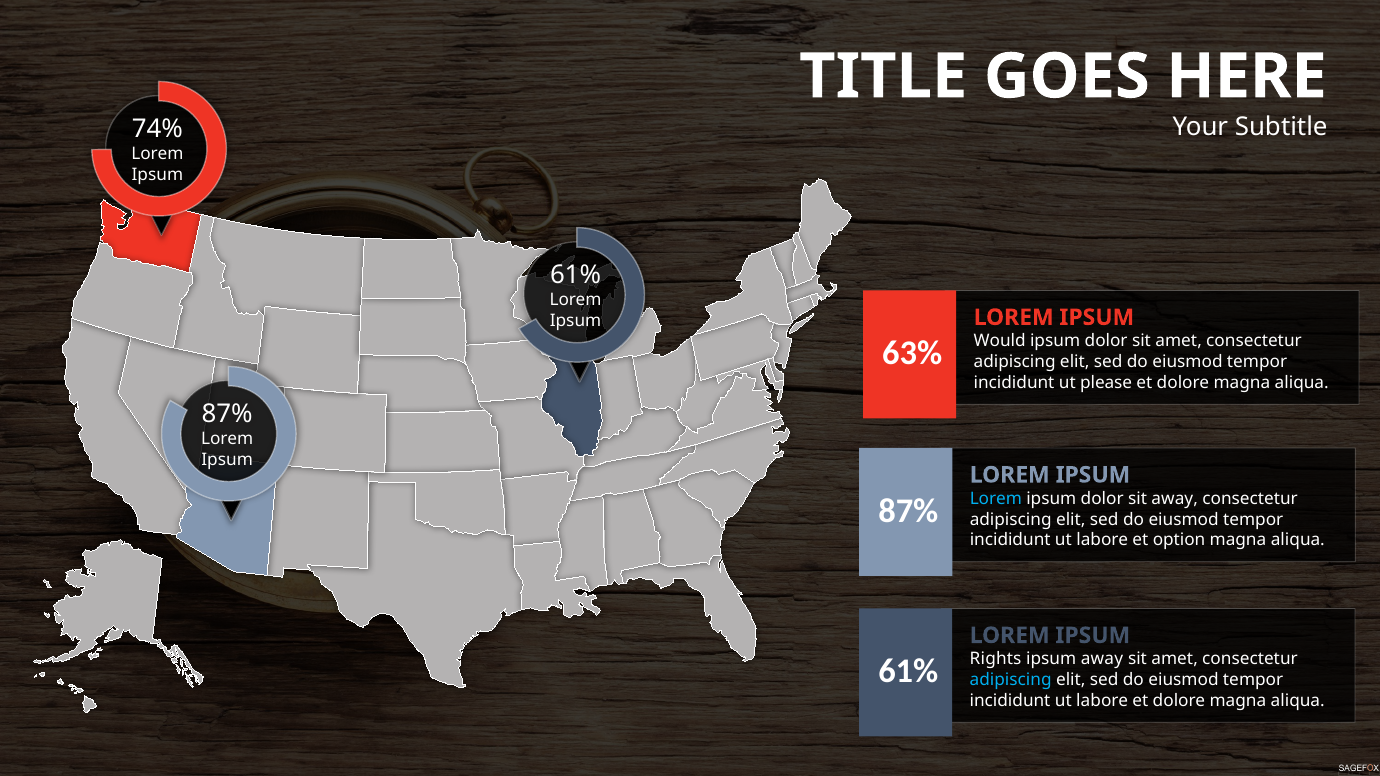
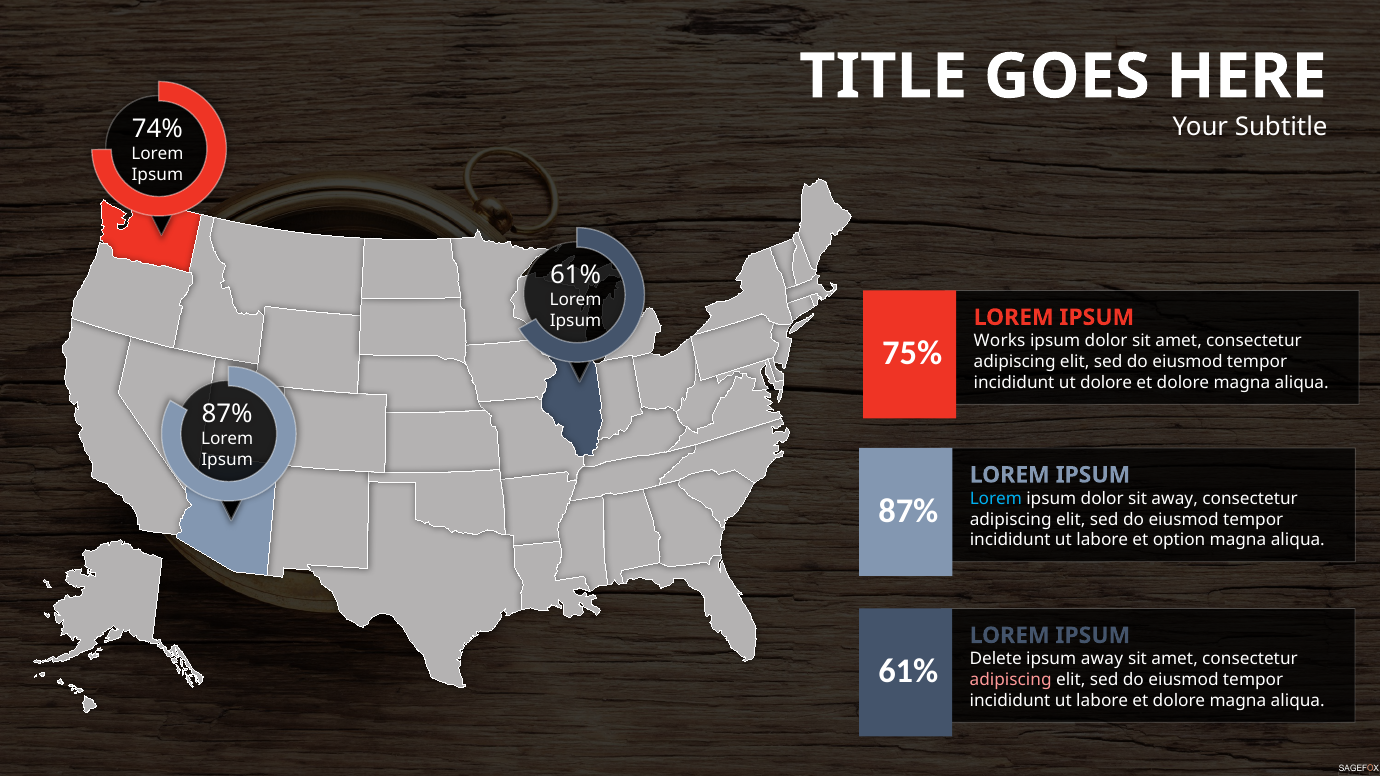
Would: Would -> Works
63%: 63% -> 75%
ut please: please -> dolore
Rights: Rights -> Delete
adipiscing at (1011, 680) colour: light blue -> pink
